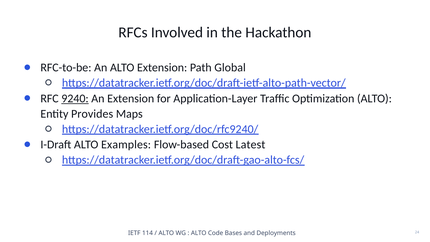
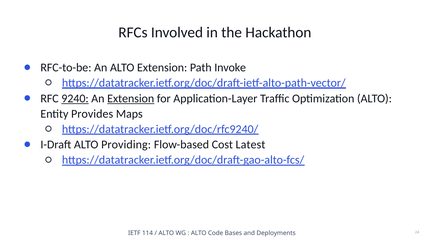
Global: Global -> Invoke
Extension at (131, 98) underline: none -> present
Examples: Examples -> Providing
